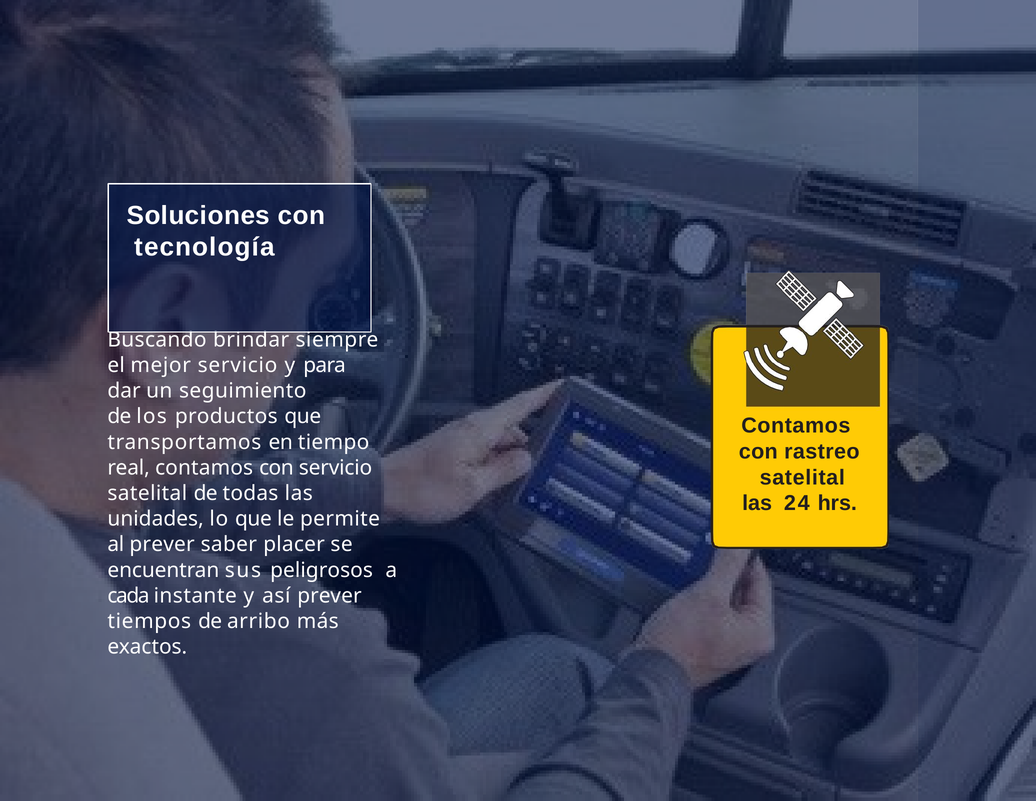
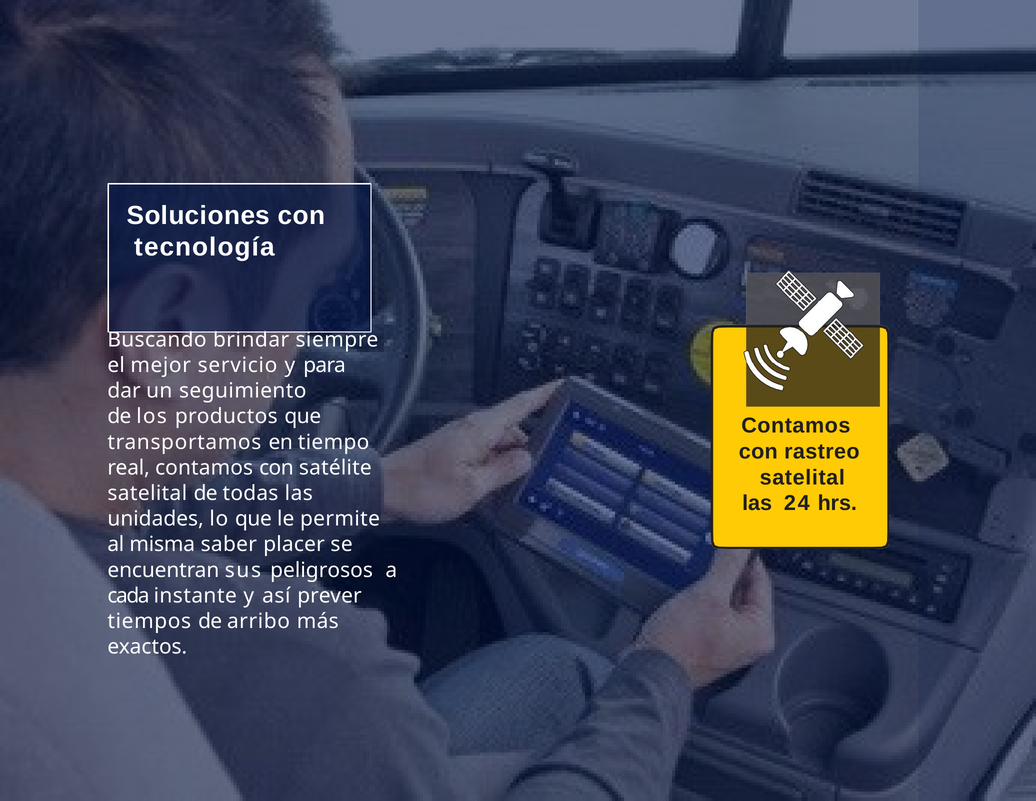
con servicio: servicio -> satélite
al prever: prever -> misma
